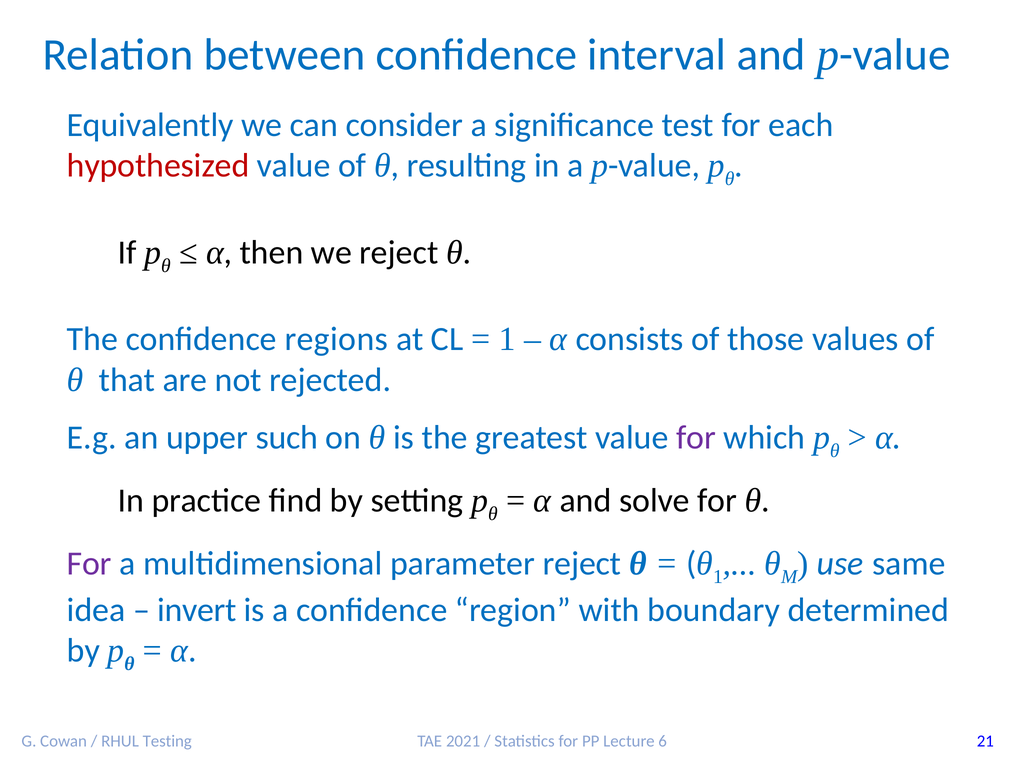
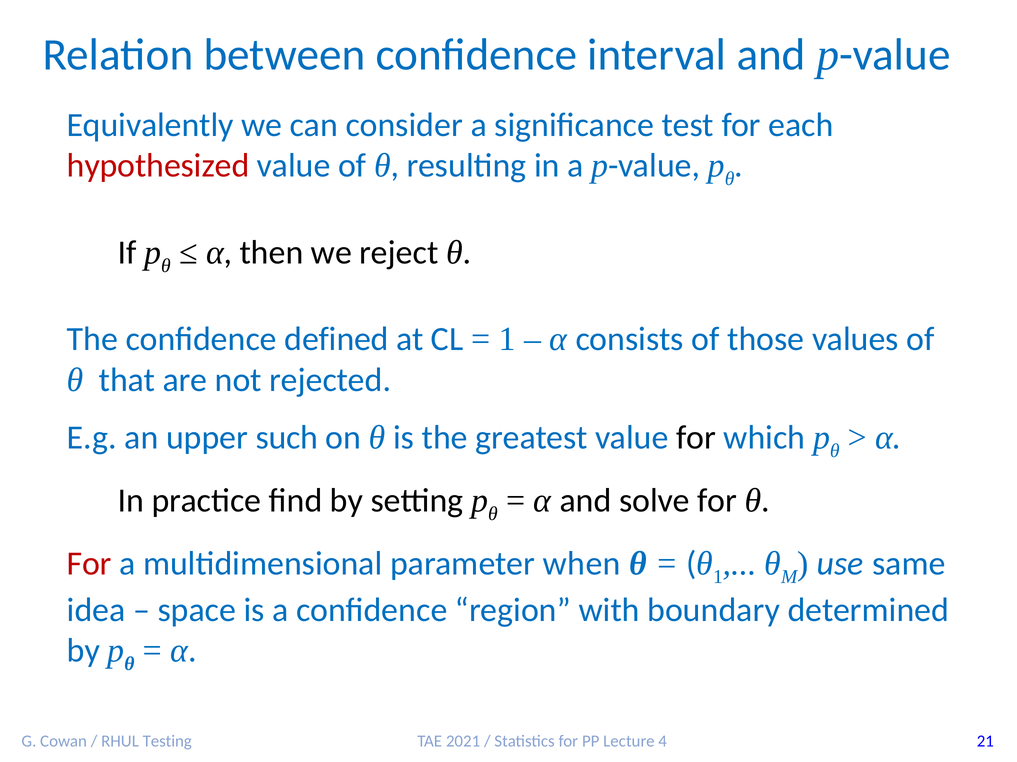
regions: regions -> defined
for at (696, 438) colour: purple -> black
For at (89, 564) colour: purple -> red
parameter reject: reject -> when
invert: invert -> space
6: 6 -> 4
